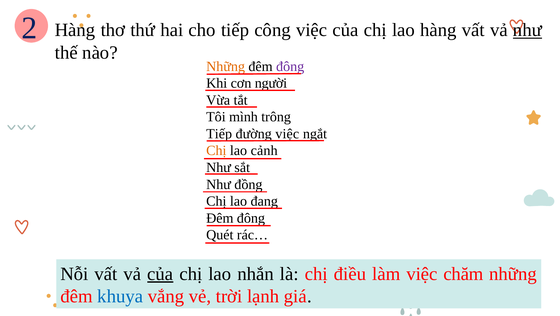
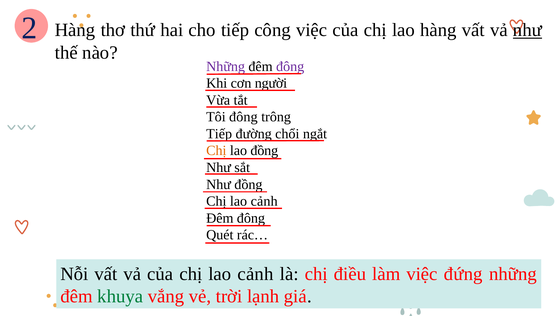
Những at (226, 66) colour: orange -> purple
Tôi mình: mình -> đông
đường việc: việc -> chổi
lao cảnh: cảnh -> đồng
đang at (264, 201): đang -> cảnh
của at (160, 274) underline: present -> none
nhắn at (256, 274): nhắn -> cảnh
chăm: chăm -> đứng
khuya colour: blue -> green
